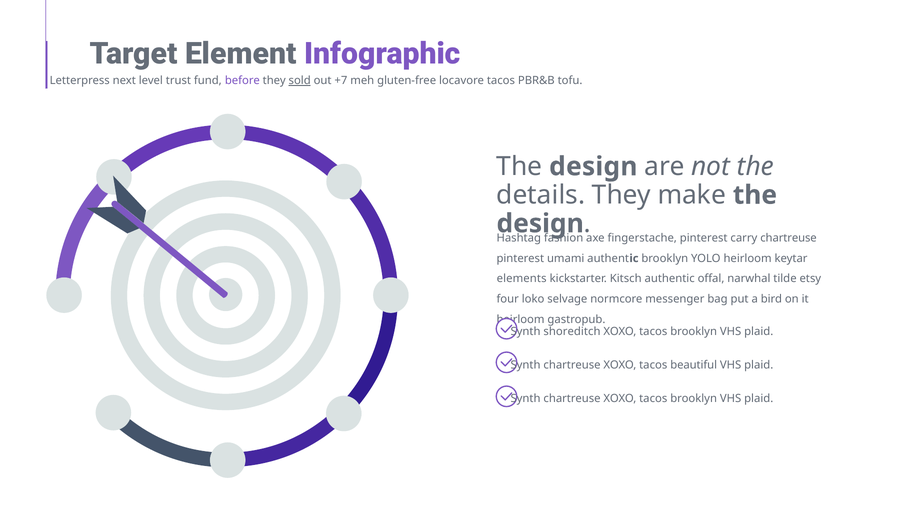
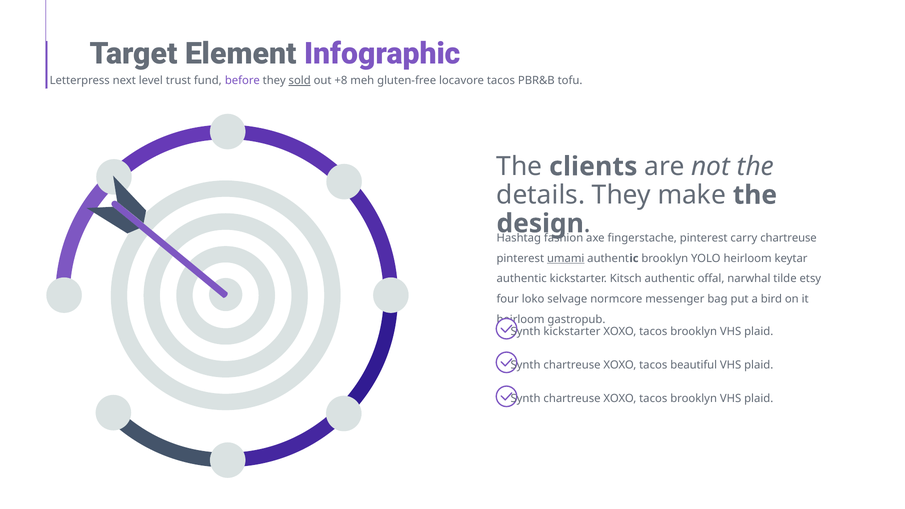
+7: +7 -> +8
design at (593, 167): design -> clients
umami underline: none -> present
elements at (522, 279): elements -> authentic
Synth shoreditch: shoreditch -> kickstarter
